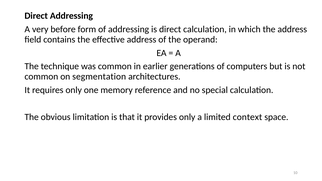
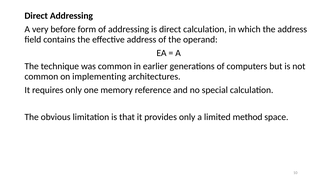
segmentation: segmentation -> implementing
context: context -> method
